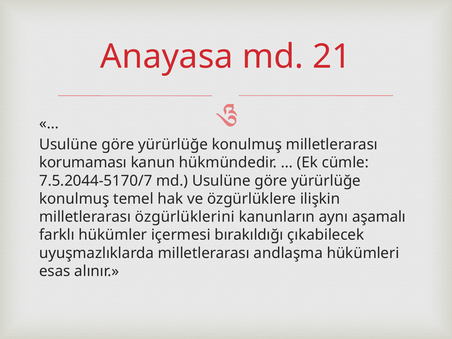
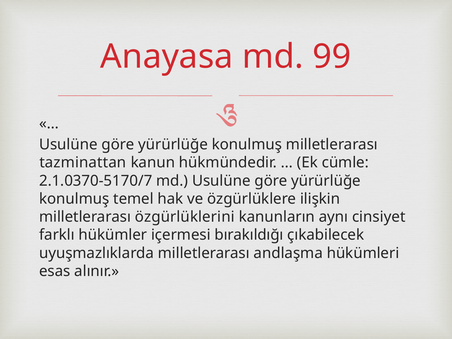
21: 21 -> 99
korumaması: korumaması -> tazminattan
7.5.2044-5170/7: 7.5.2044-5170/7 -> 2.1.0370-5170/7
aşamalı: aşamalı -> cinsiyet
